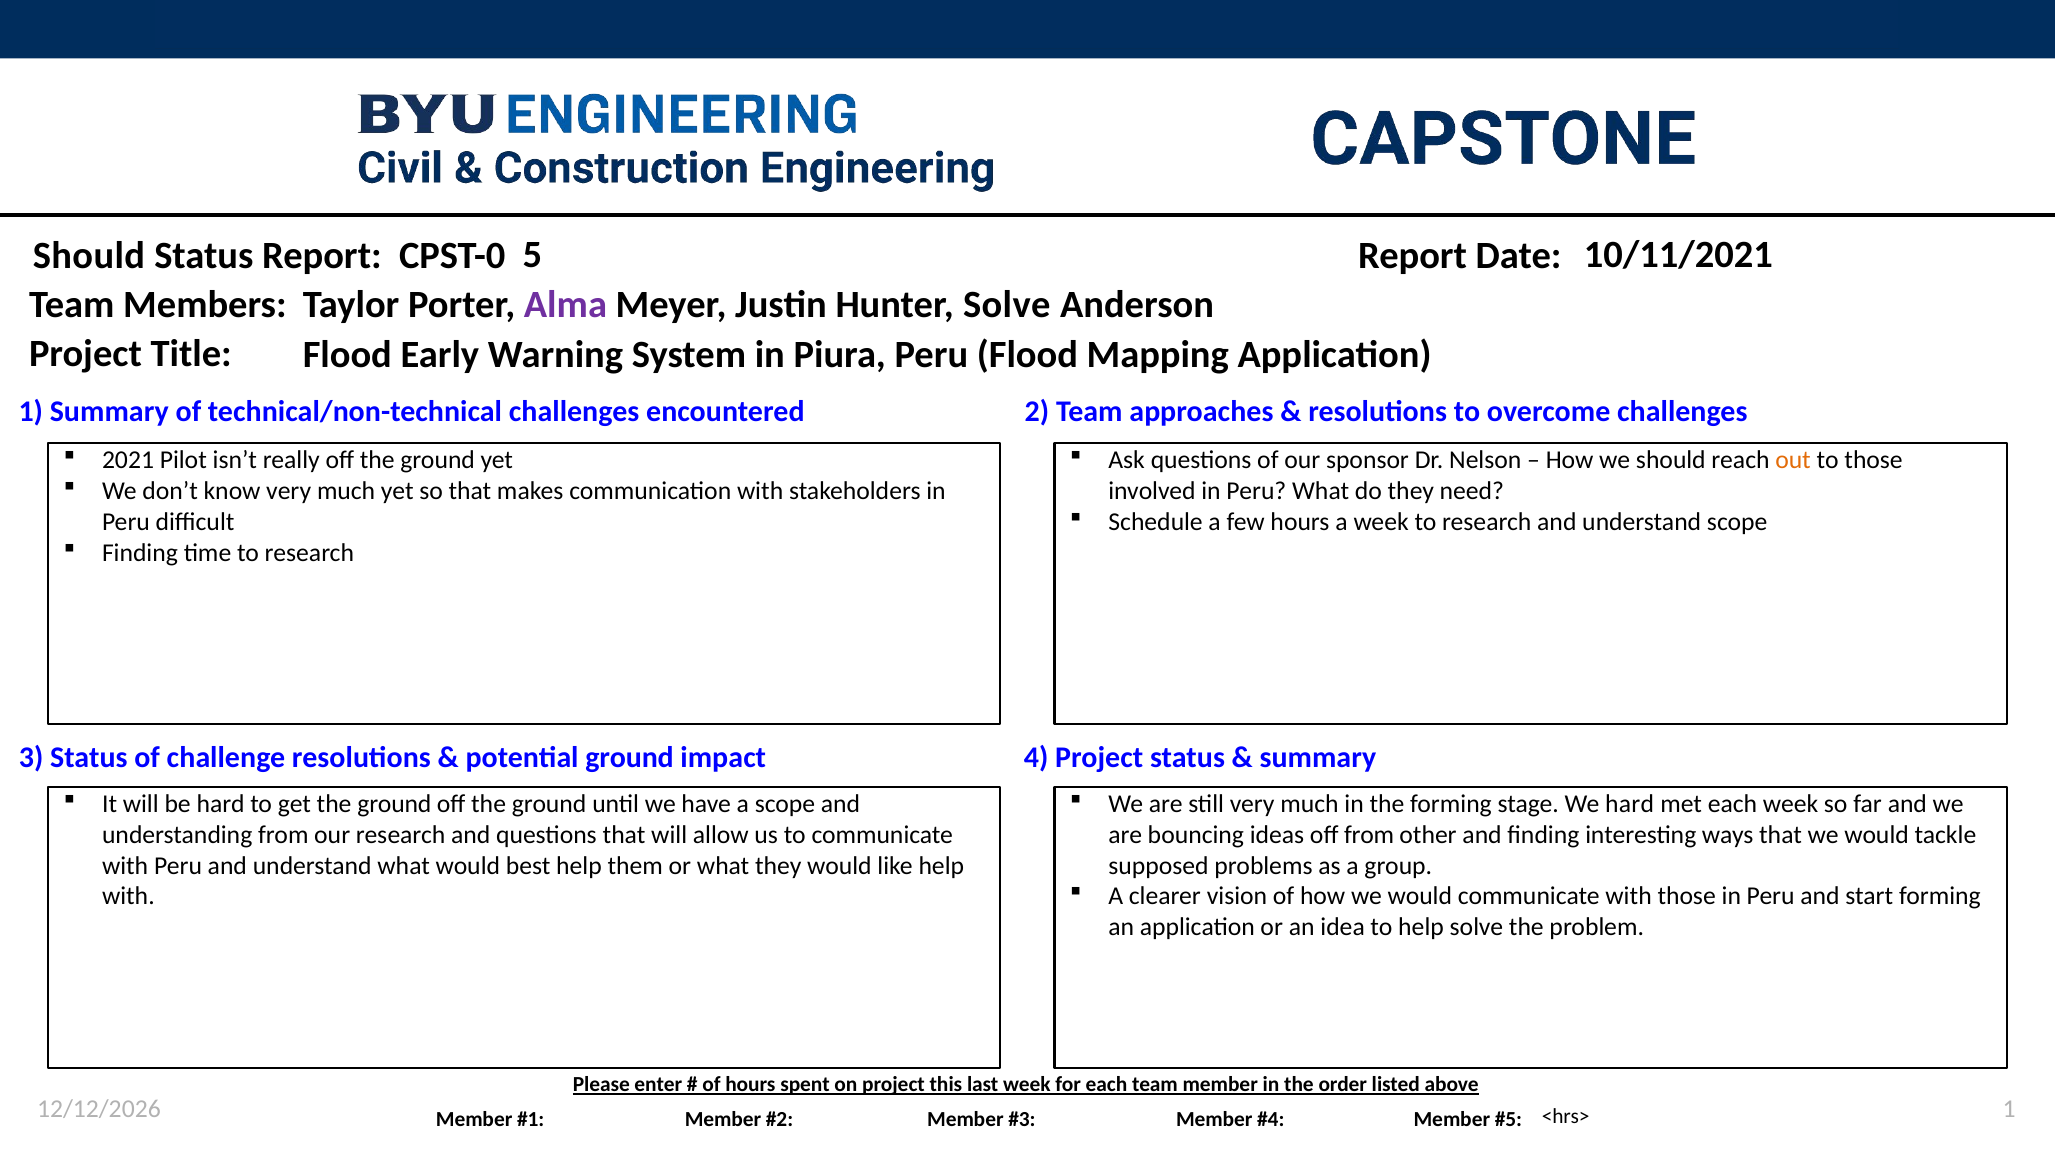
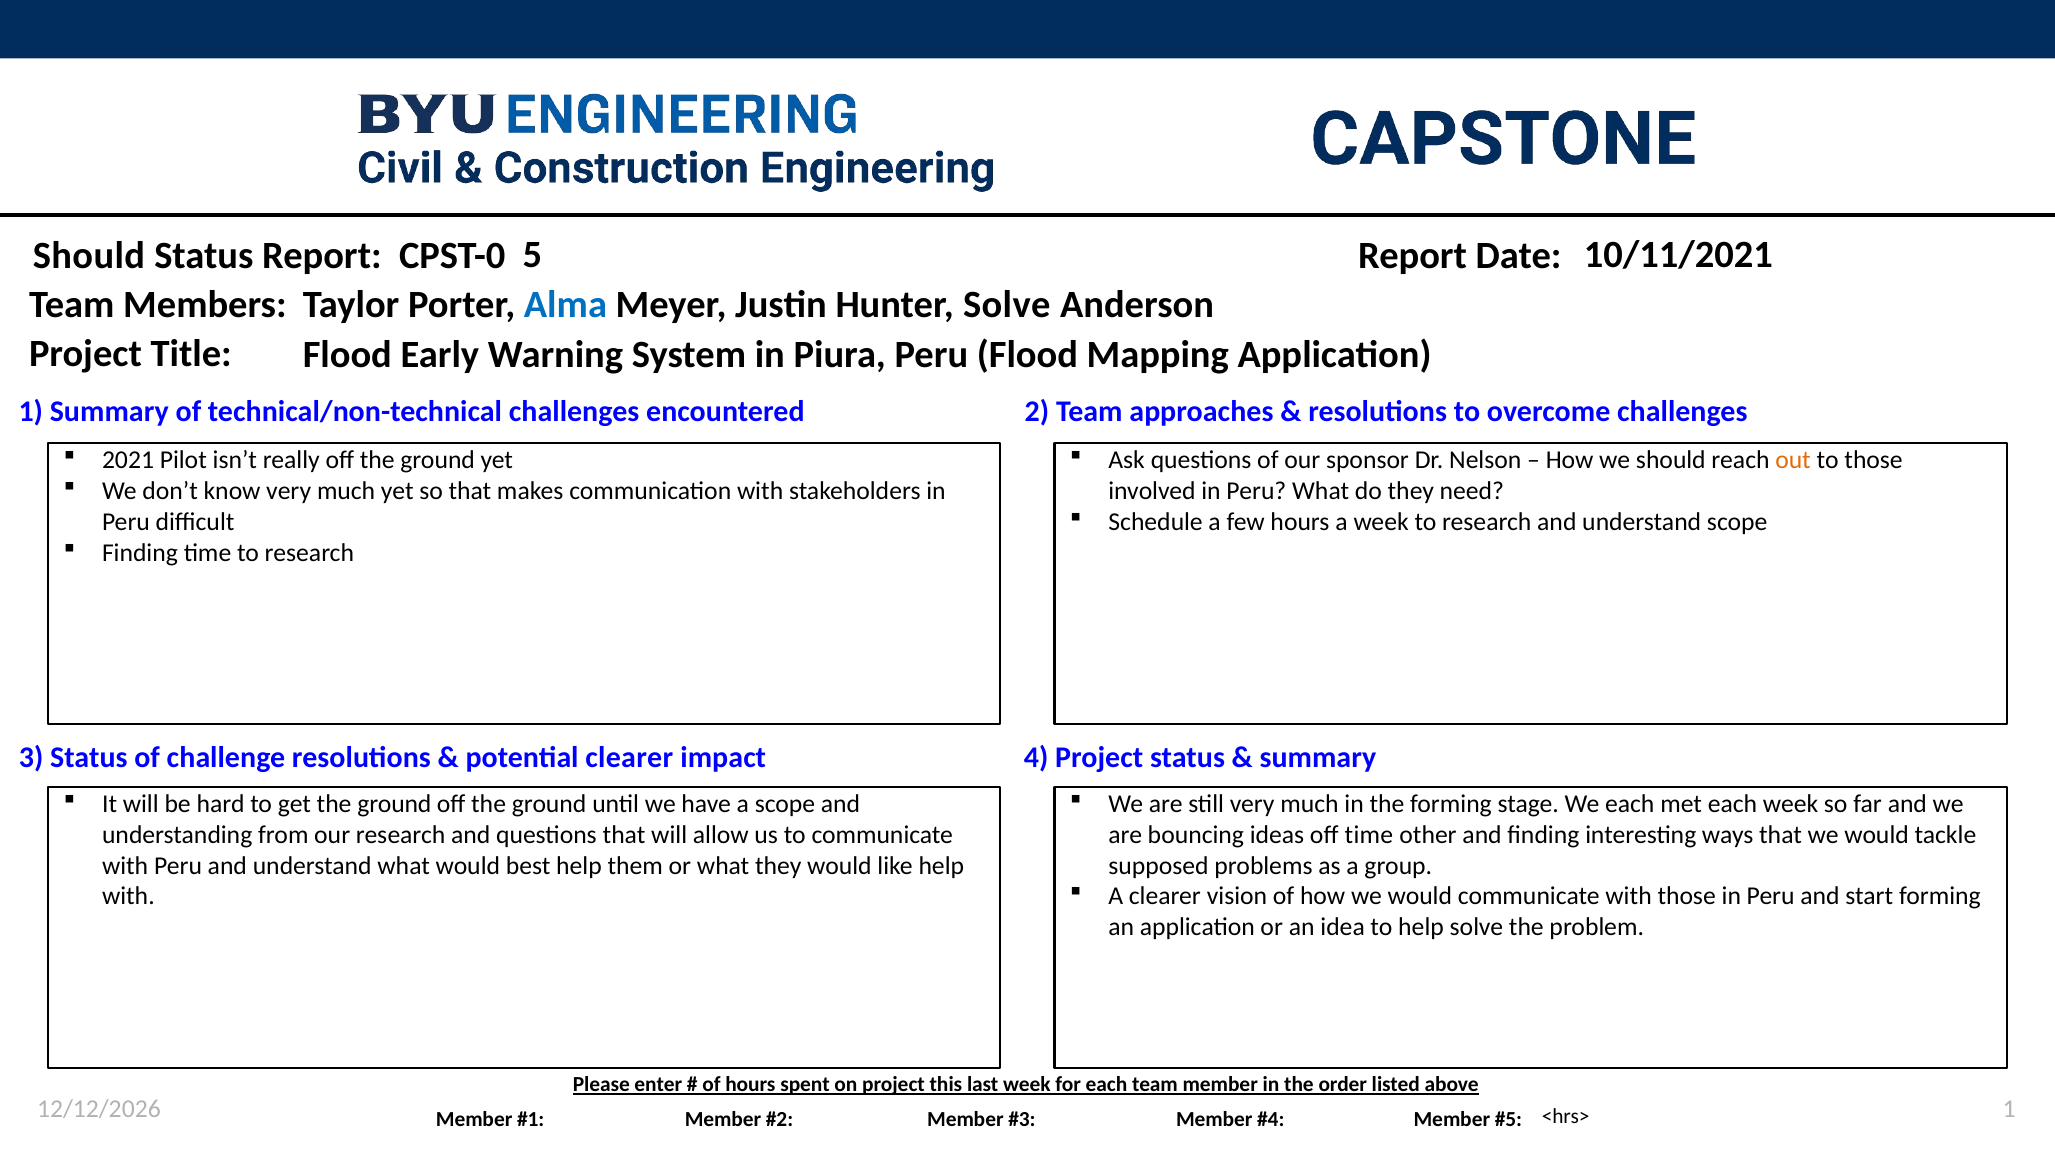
Alma colour: purple -> blue
ground at (630, 757): ground -> clearer
We hard: hard -> each
off from: from -> time
